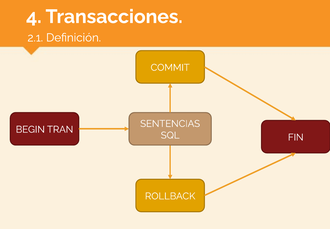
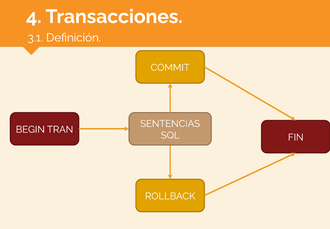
2.1: 2.1 -> 3.1
